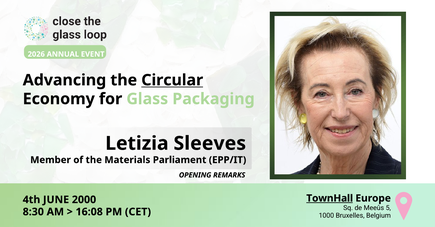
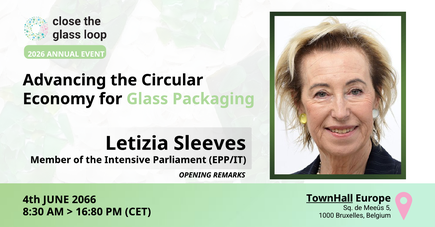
Circular underline: present -> none
Materials: Materials -> Intensive
2000: 2000 -> 2066
16:08: 16:08 -> 16:80
